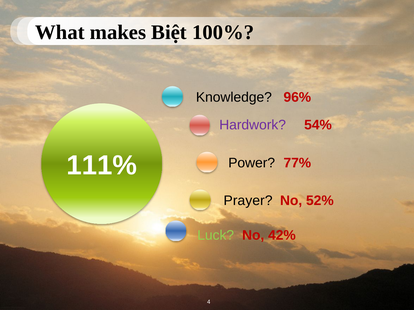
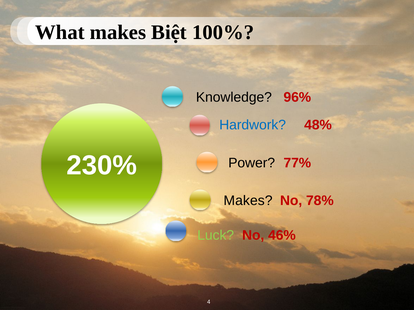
Hardwork colour: purple -> blue
54%: 54% -> 48%
111%: 111% -> 230%
Prayer at (248, 201): Prayer -> Makes
52%: 52% -> 78%
42%: 42% -> 46%
